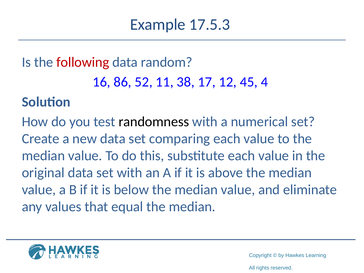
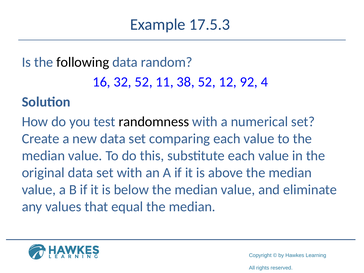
following colour: red -> black
86: 86 -> 32
38 17: 17 -> 52
45: 45 -> 92
